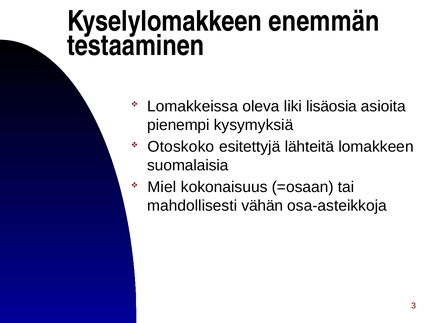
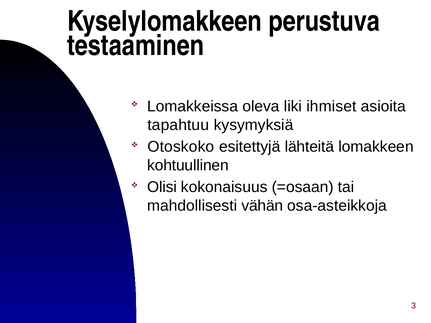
enemmän: enemmän -> perustuva
lisäosia: lisäosia -> ihmiset
pienempi: pienempi -> tapahtuu
suomalaisia: suomalaisia -> kohtuullinen
Miel: Miel -> Olisi
